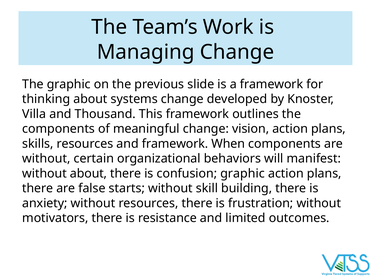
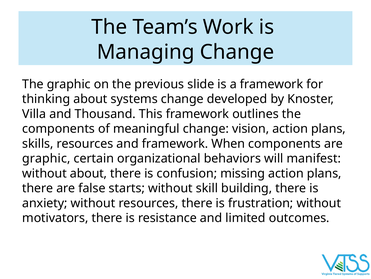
without at (46, 158): without -> graphic
confusion graphic: graphic -> missing
